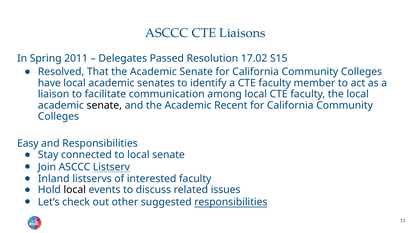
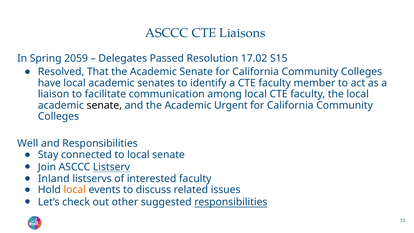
2011: 2011 -> 2059
Recent: Recent -> Urgent
Easy: Easy -> Well
local at (75, 190) colour: black -> orange
